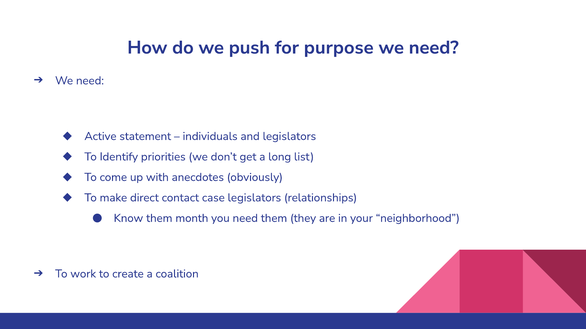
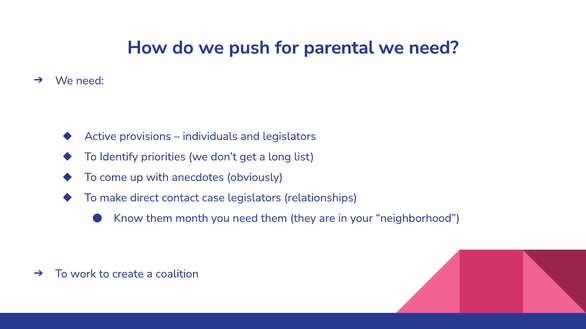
purpose: purpose -> parental
statement: statement -> provisions
